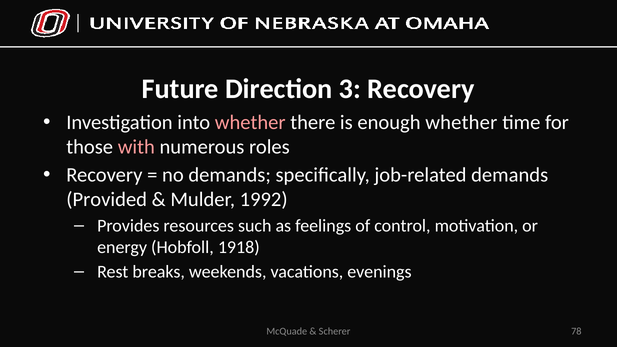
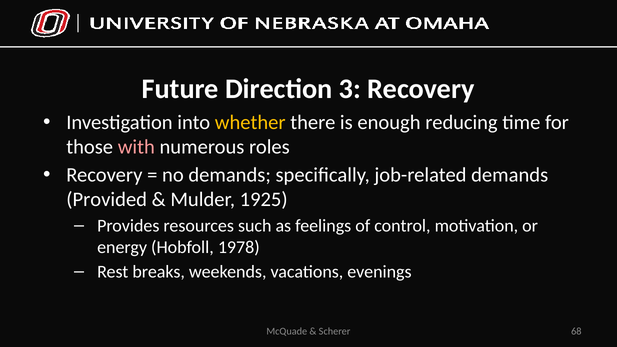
whether at (250, 123) colour: pink -> yellow
enough whether: whether -> reducing
1992: 1992 -> 1925
1918: 1918 -> 1978
78: 78 -> 68
